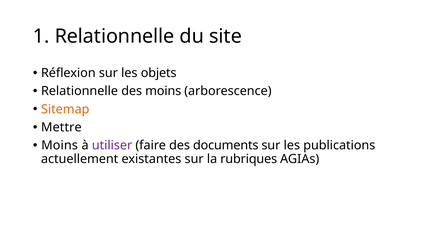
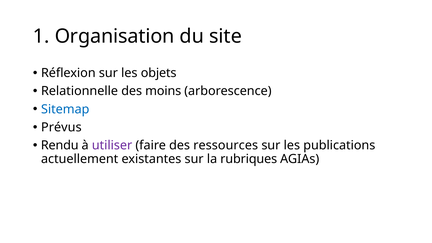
1 Relationnelle: Relationnelle -> Organisation
Sitemap colour: orange -> blue
Mettre: Mettre -> Prévus
Moins at (60, 145): Moins -> Rendu
documents: documents -> ressources
